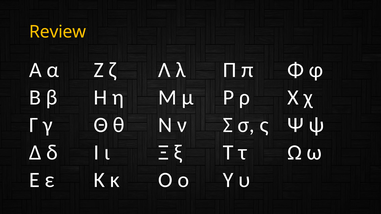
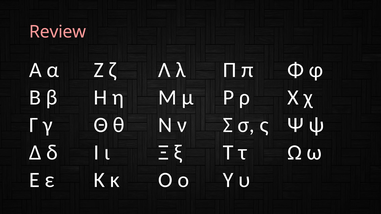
Review colour: yellow -> pink
